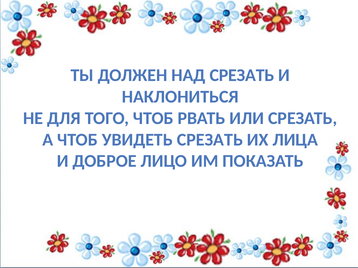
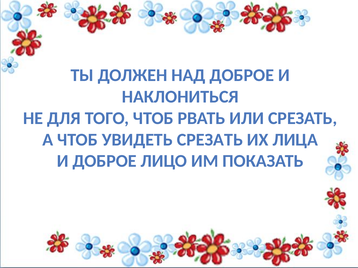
НАД СРЕЗАТЬ: СРЕЗАТЬ -> ДОБРОЕ
